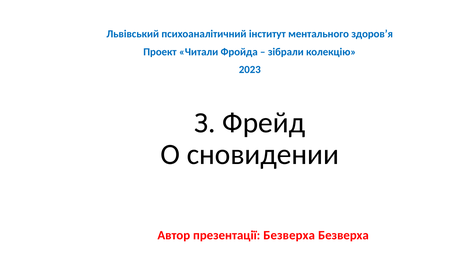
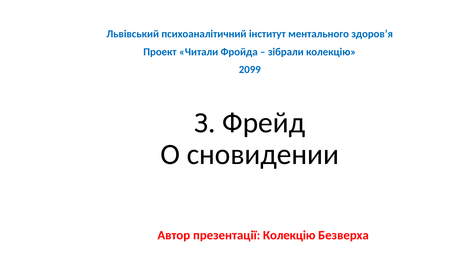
2023: 2023 -> 2099
презентації Безверха: Безверха -> Колекцію
